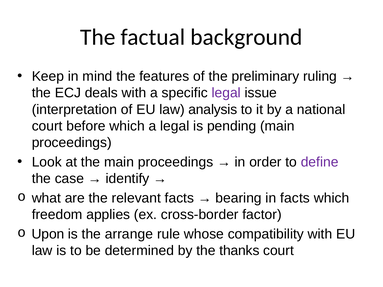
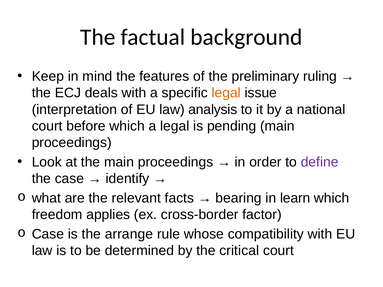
legal at (226, 93) colour: purple -> orange
in facts: facts -> learn
Upon at (48, 234): Upon -> Case
thanks: thanks -> critical
